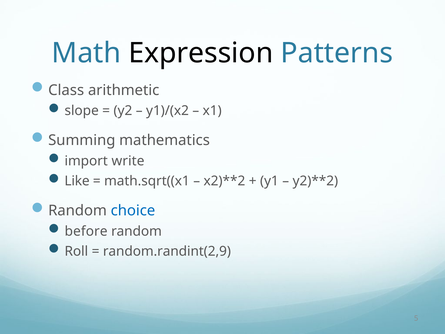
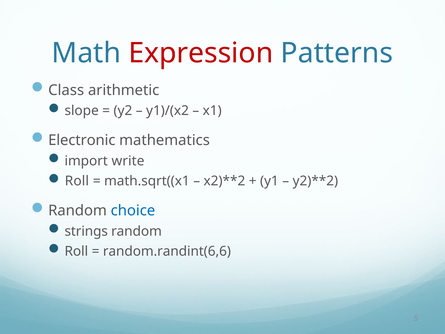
Expression colour: black -> red
Summing: Summing -> Electronic
Like at (77, 181): Like -> Roll
before: before -> strings
random.randint(2,9: random.randint(2,9 -> random.randint(6,6
